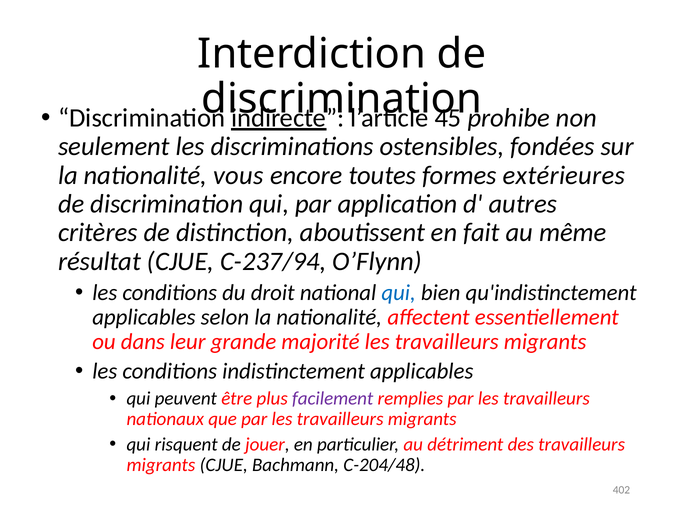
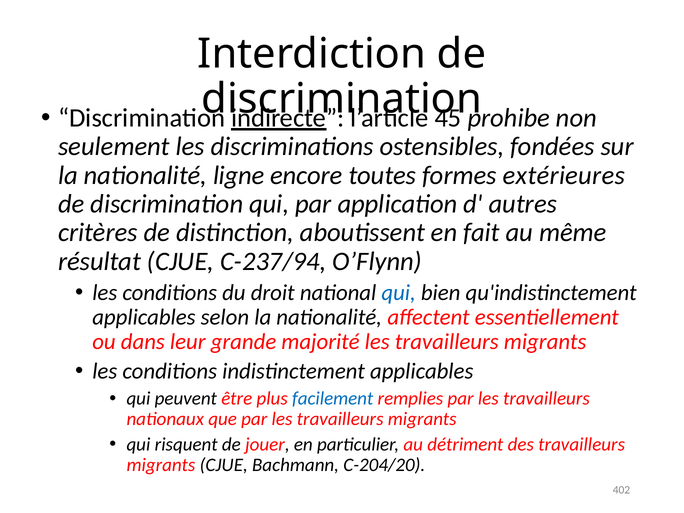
vous: vous -> ligne
facilement colour: purple -> blue
C-204/48: C-204/48 -> C-204/20
